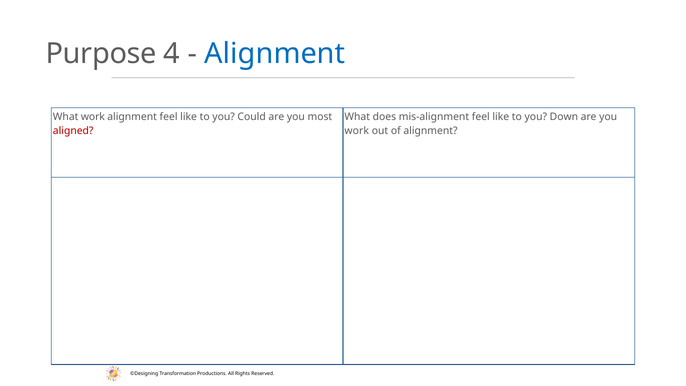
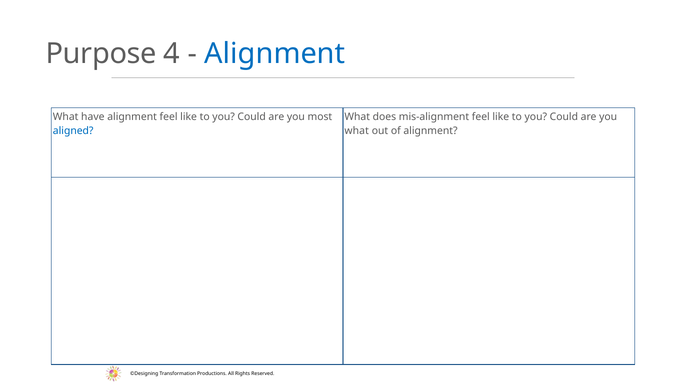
What work: work -> have
Down at (564, 117): Down -> Could
aligned colour: red -> blue
work at (357, 131): work -> what
